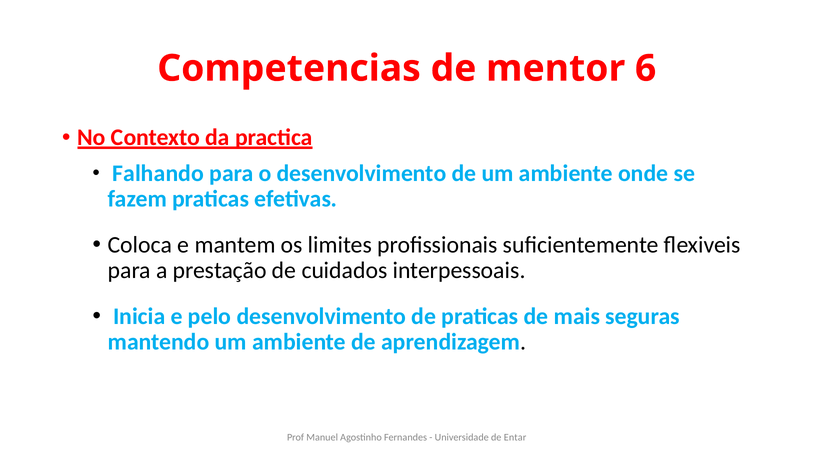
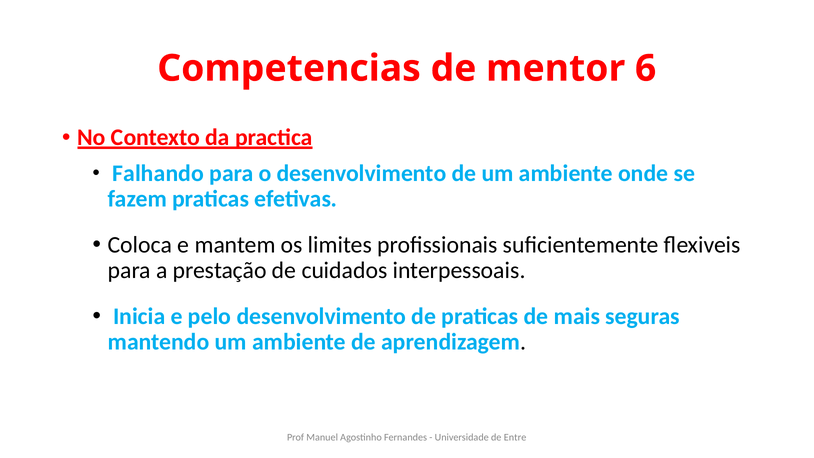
Entar: Entar -> Entre
